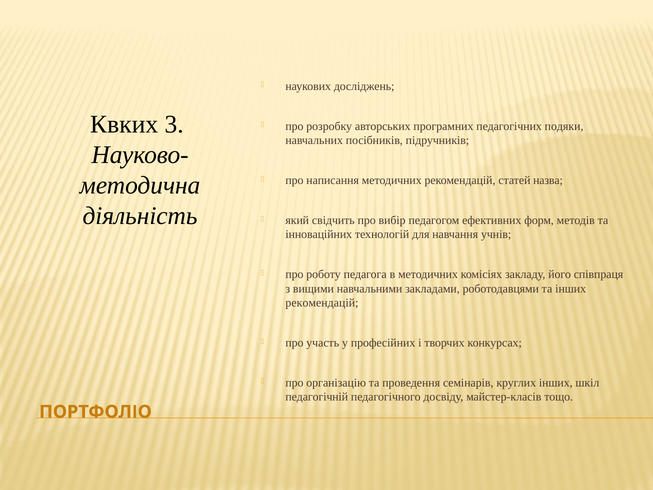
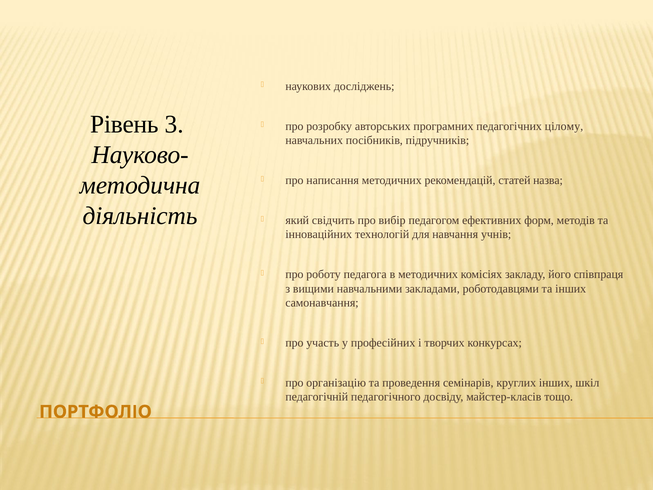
Квких: Квких -> Рівень
подяки: подяки -> цілому
рекомендацій at (322, 303): рекомендацій -> самонавчання
